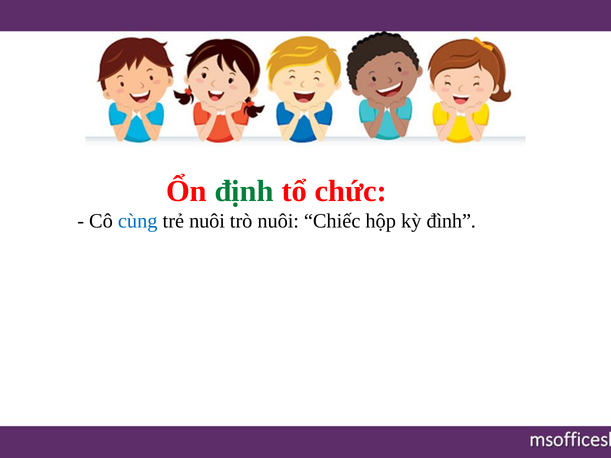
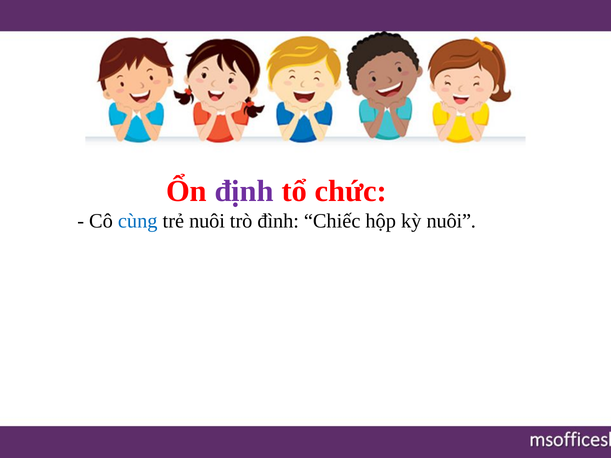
định colour: green -> purple
trò nuôi: nuôi -> đình
kỳ đình: đình -> nuôi
